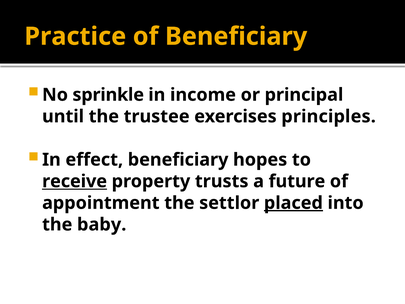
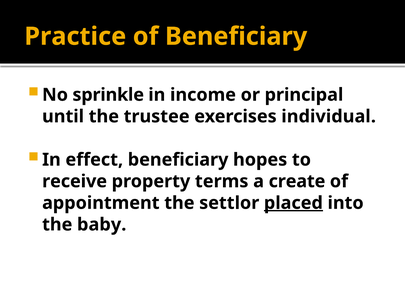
principles: principles -> individual
receive underline: present -> none
trusts: trusts -> terms
future: future -> create
